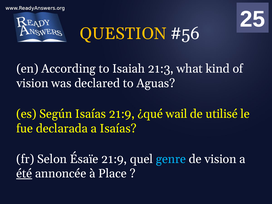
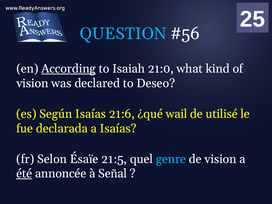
QUESTION colour: yellow -> light blue
According underline: none -> present
21:3: 21:3 -> 21:0
Aguas: Aguas -> Deseo
Isaías 21:9: 21:9 -> 21:6
Ésaïe 21:9: 21:9 -> 21:5
Place: Place -> Señal
